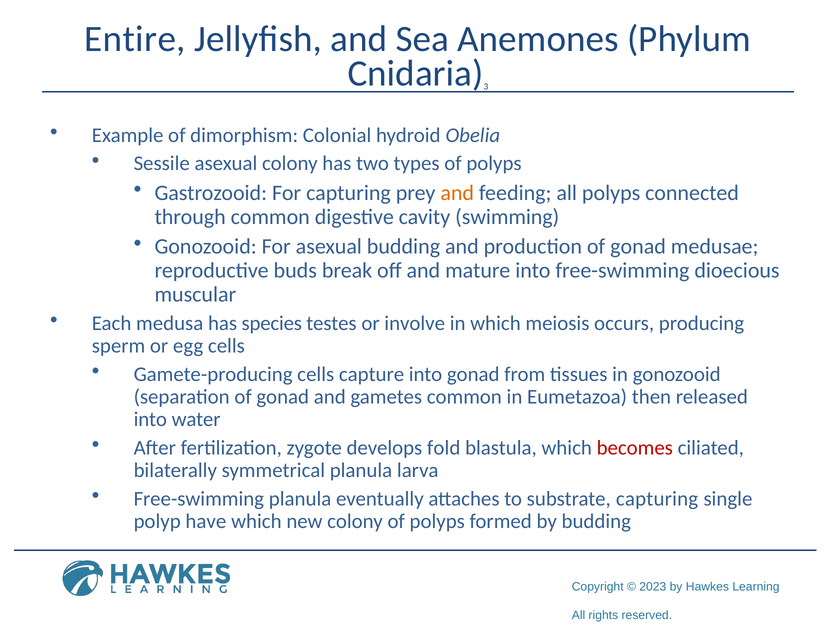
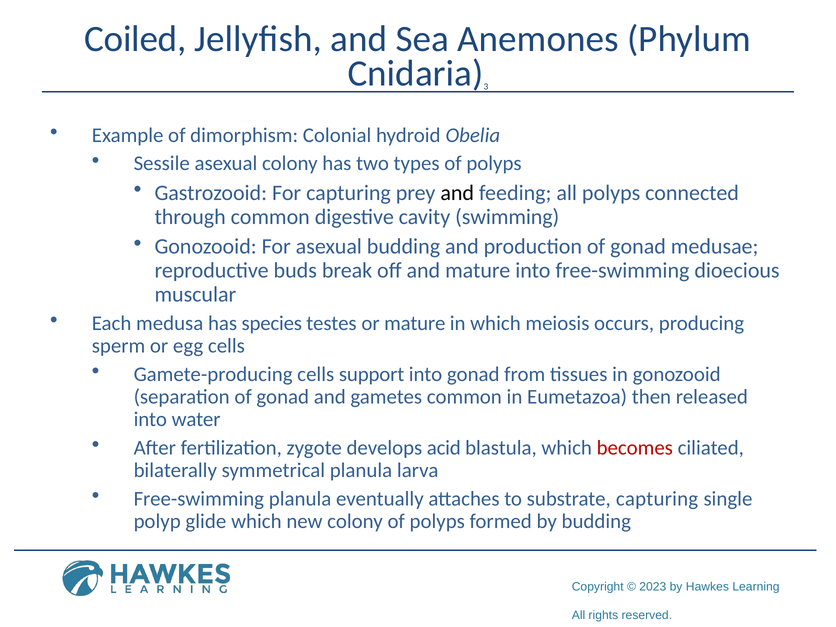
Entire: Entire -> Coiled
and at (457, 193) colour: orange -> black
or involve: involve -> mature
capture: capture -> support
fold: fold -> acid
have: have -> glide
